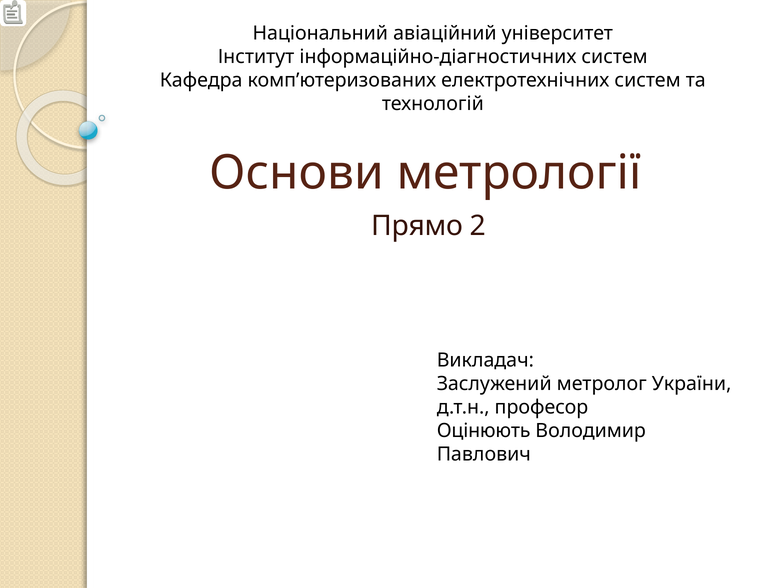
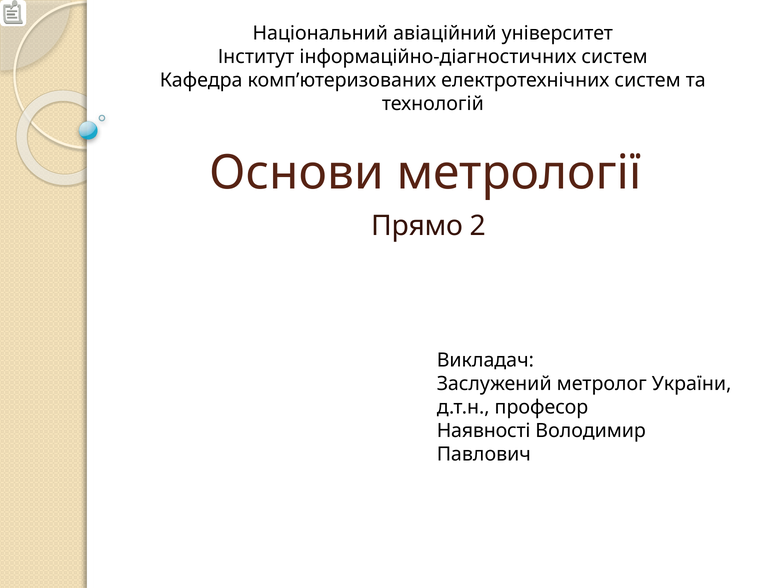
Оцінюють: Оцінюють -> Наявності
